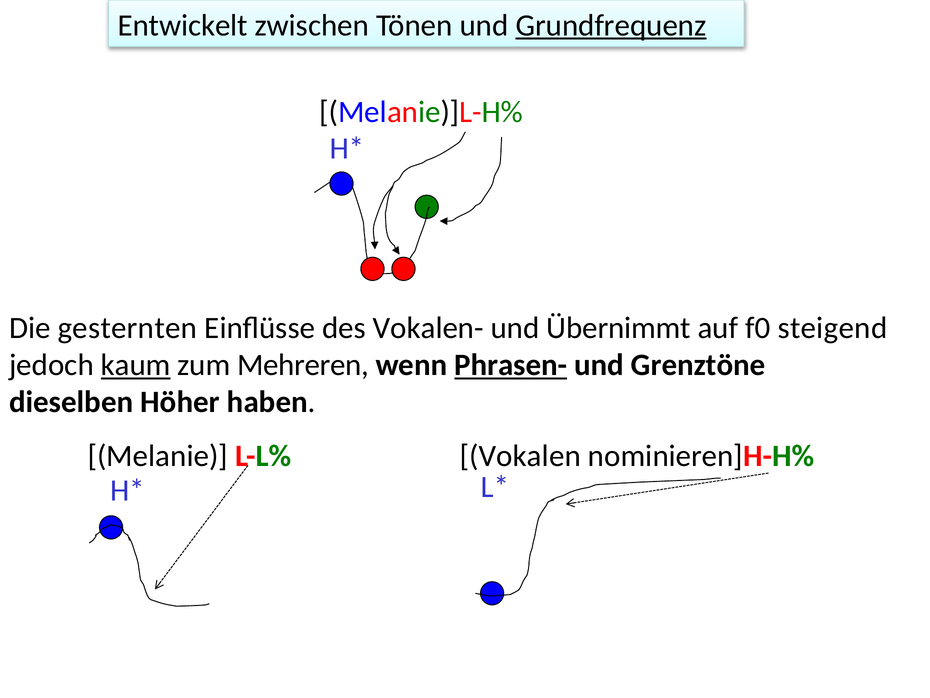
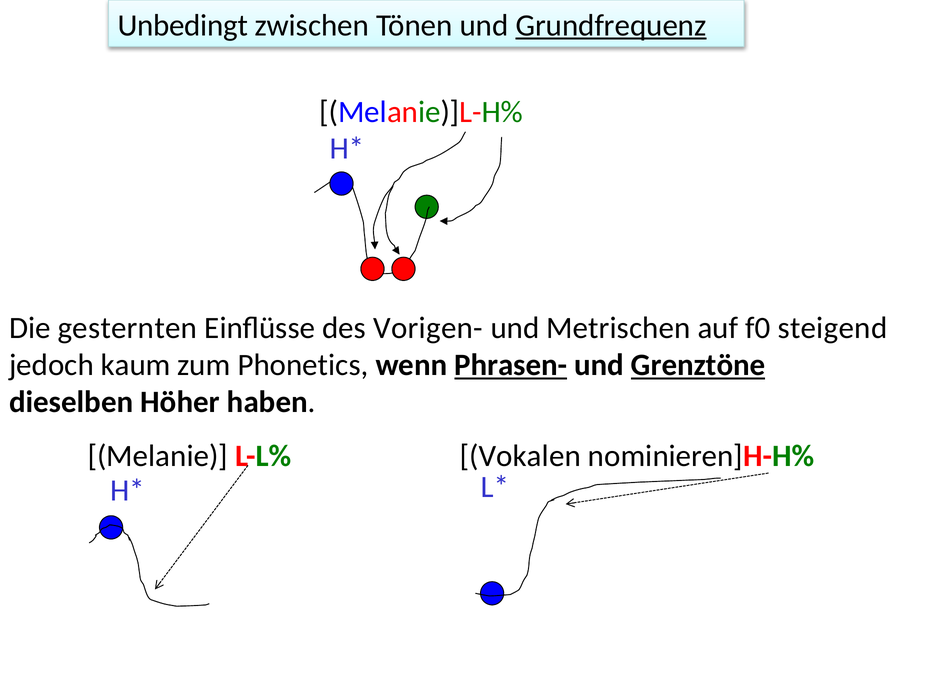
Entwickelt: Entwickelt -> Unbedingt
Vokalen-: Vokalen- -> Vorigen-
Übernimmt: Übernimmt -> Metrischen
kaum underline: present -> none
Mehreren: Mehreren -> Phonetics
Grenztöne underline: none -> present
